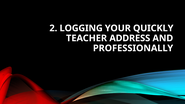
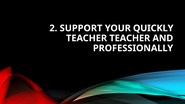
LOGGING: LOGGING -> SUPPORT
TEACHER ADDRESS: ADDRESS -> TEACHER
